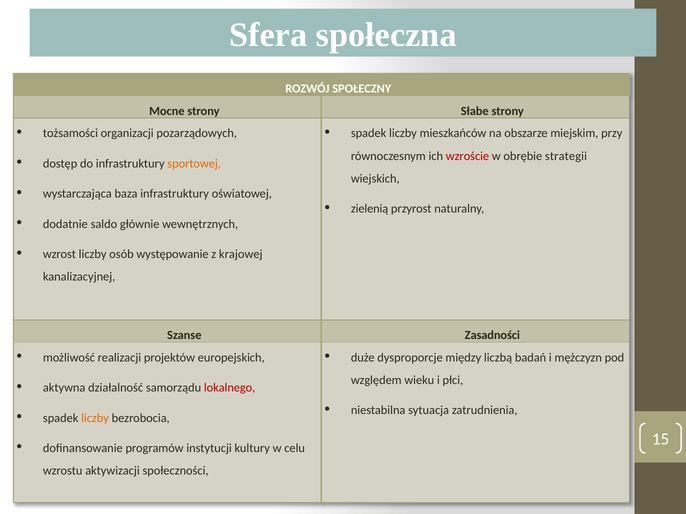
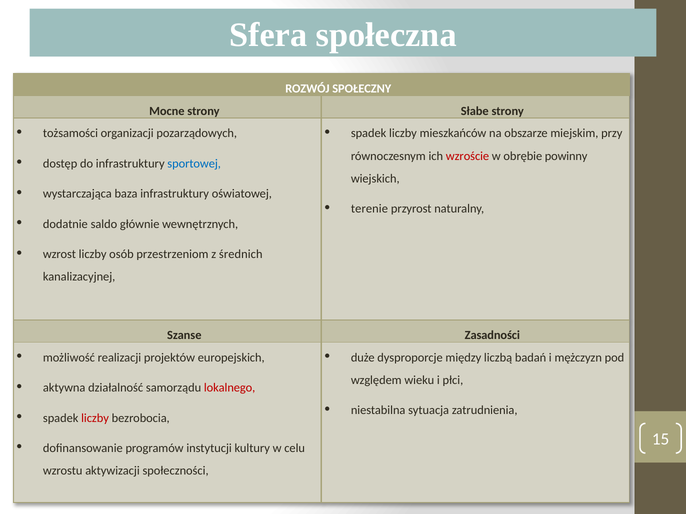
strategii: strategii -> powinny
sportowej colour: orange -> blue
zielenią: zielenią -> terenie
występowanie: występowanie -> przestrzeniom
krajowej: krajowej -> średnich
liczby at (95, 418) colour: orange -> red
